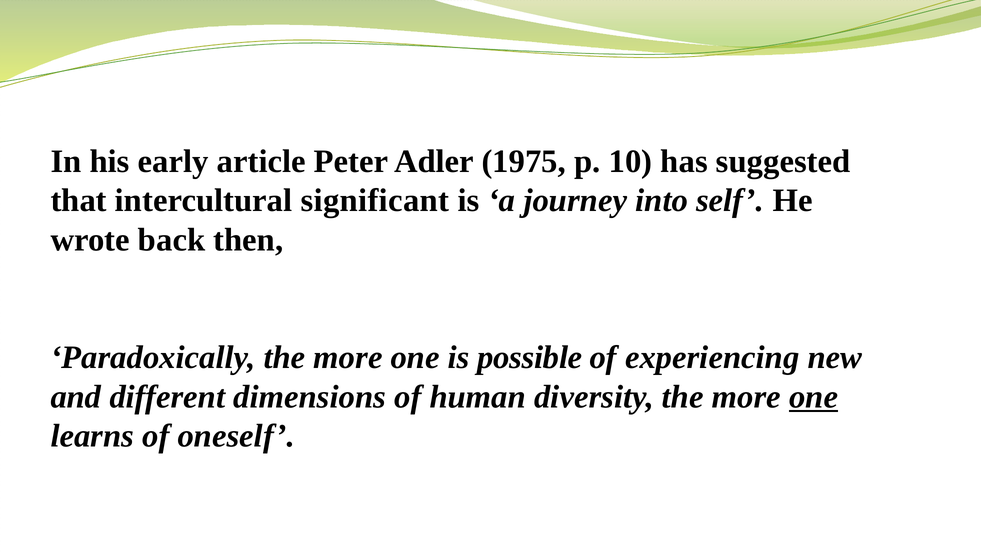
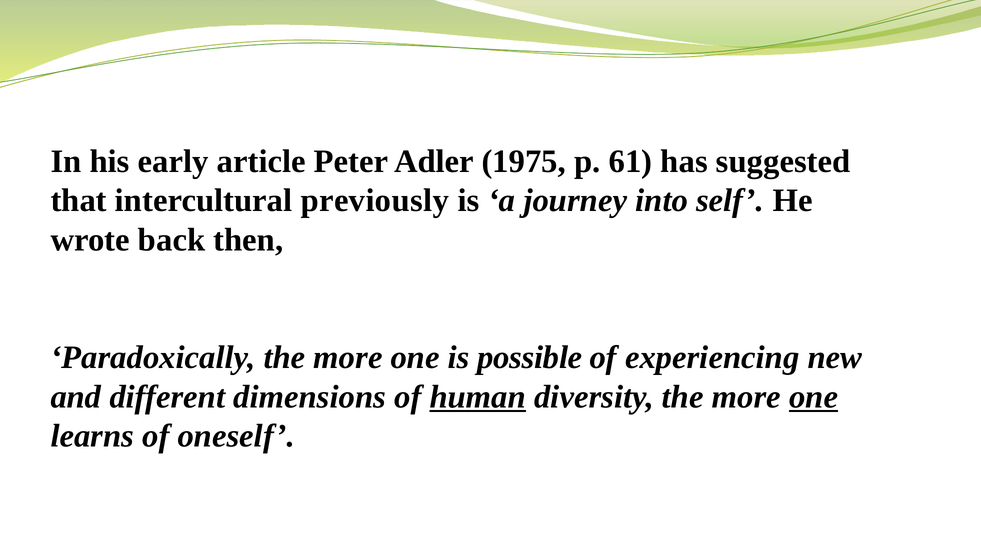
10: 10 -> 61
significant: significant -> previously
human underline: none -> present
